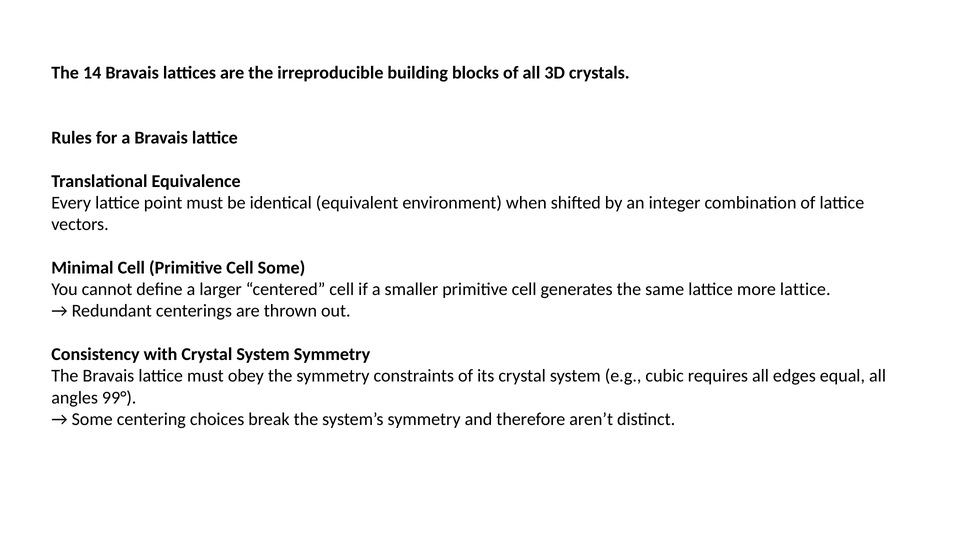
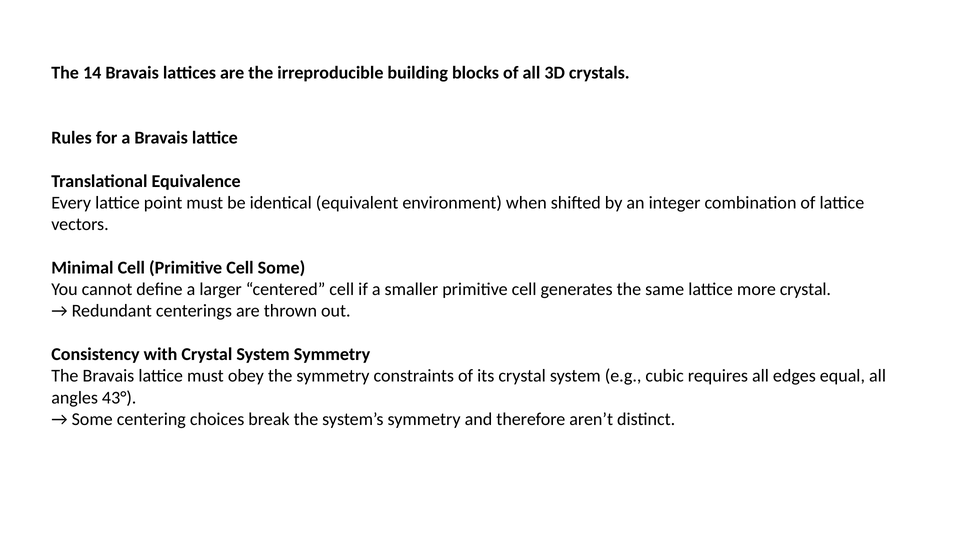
more lattice: lattice -> crystal
99°: 99° -> 43°
